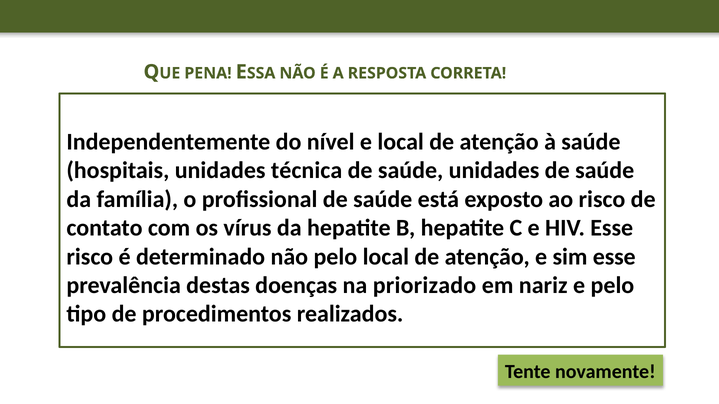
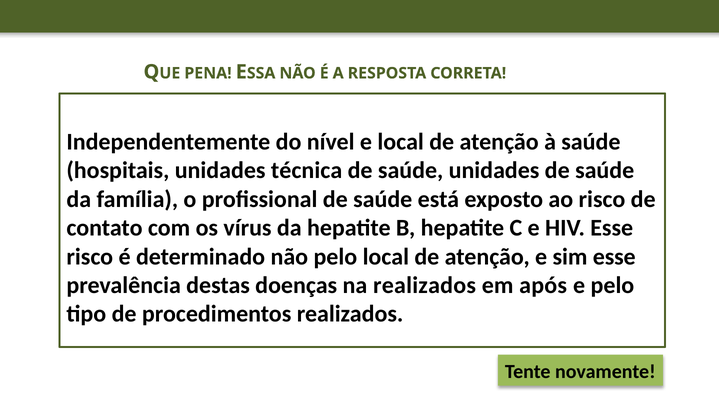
na priorizado: priorizado -> realizados
nariz: nariz -> após
